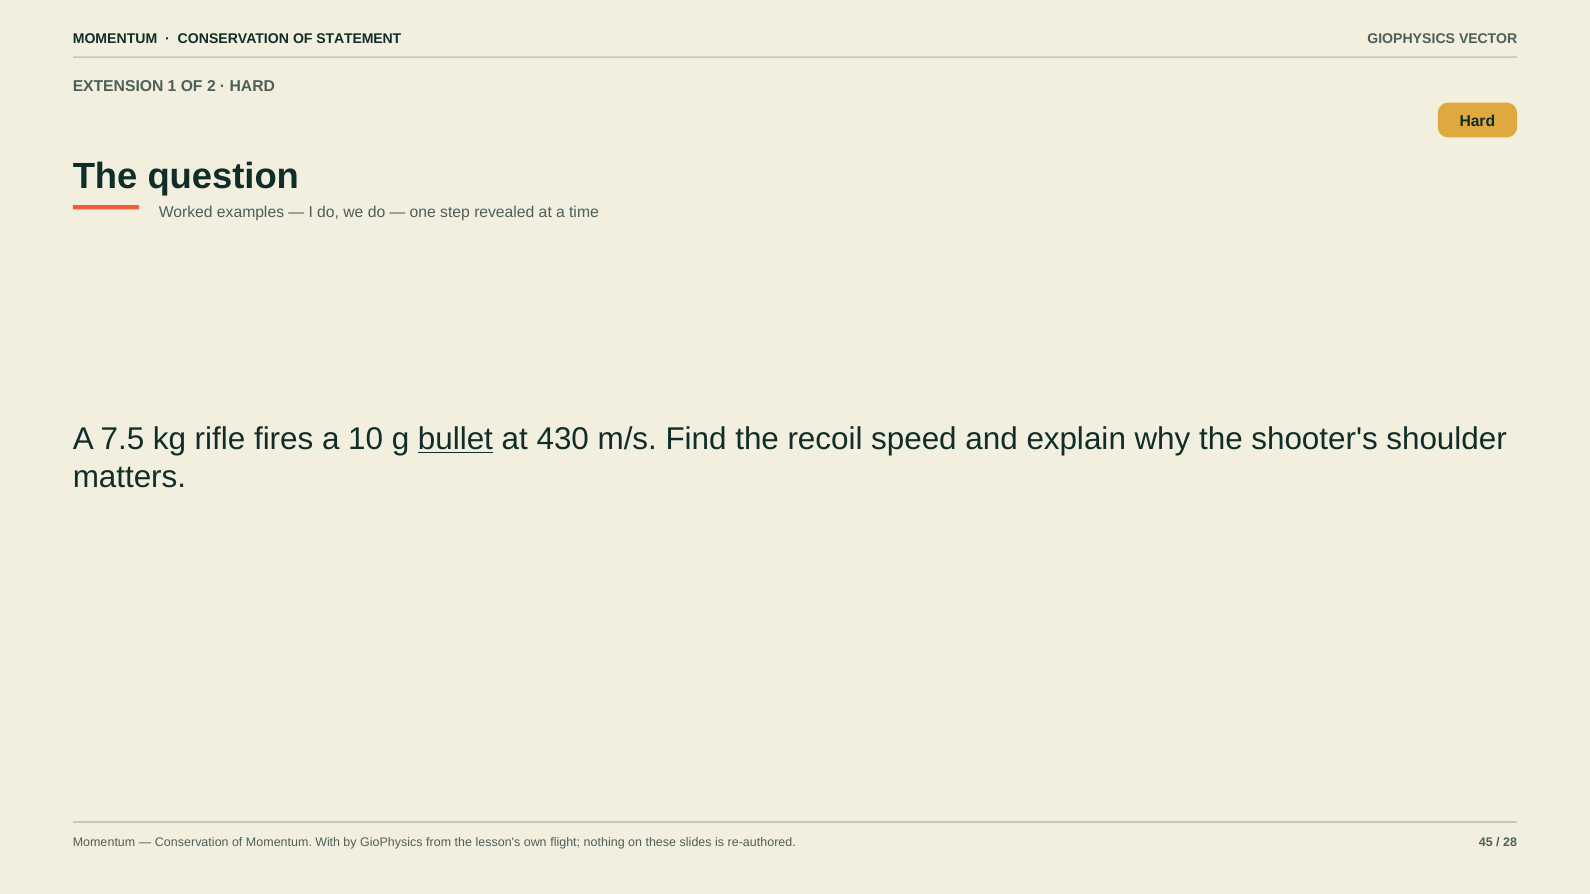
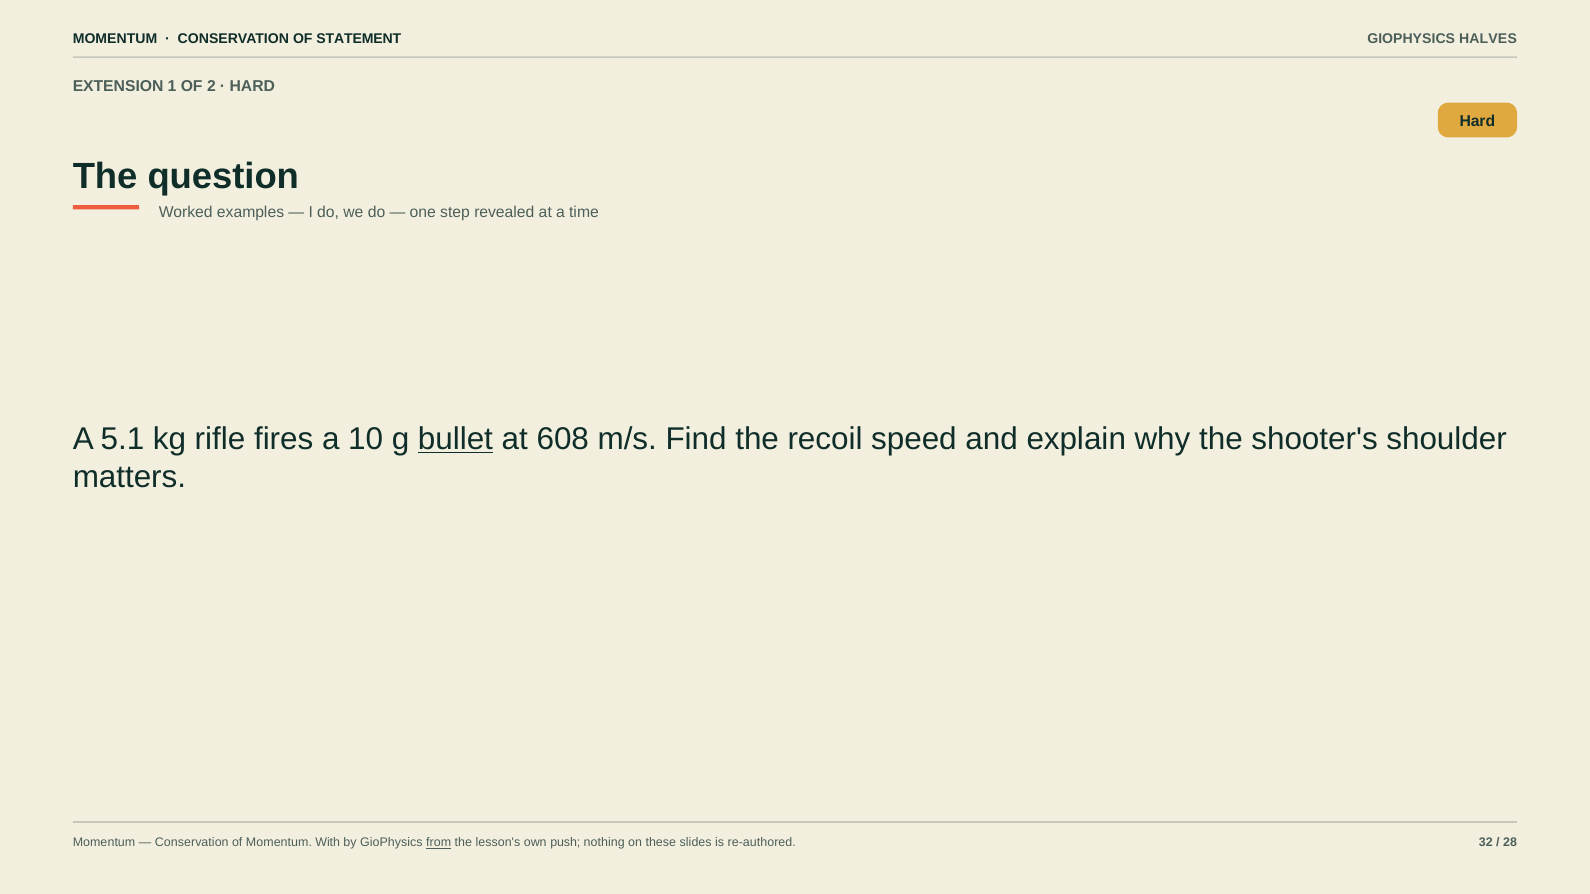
VECTOR: VECTOR -> HALVES
7.5: 7.5 -> 5.1
430: 430 -> 608
from underline: none -> present
flight: flight -> push
45: 45 -> 32
